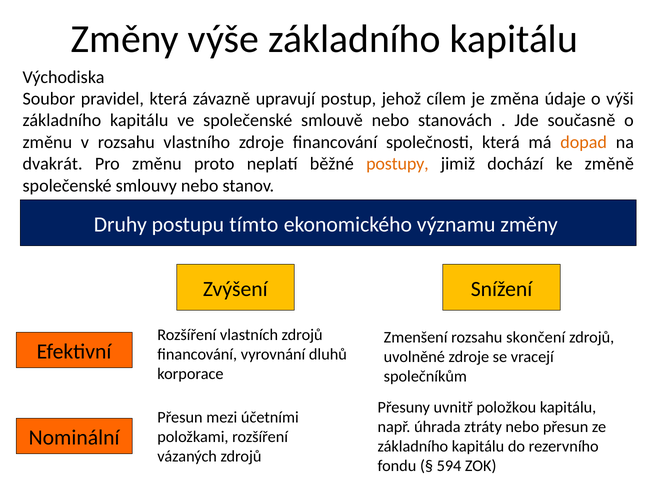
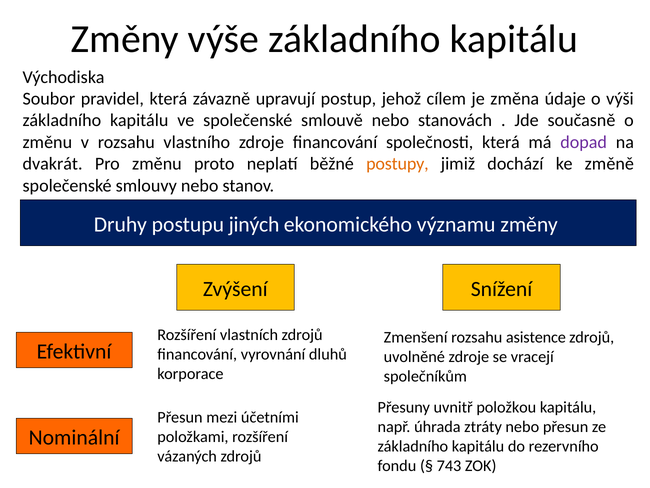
dopad colour: orange -> purple
tímto: tímto -> jiných
skončení: skončení -> asistence
594: 594 -> 743
